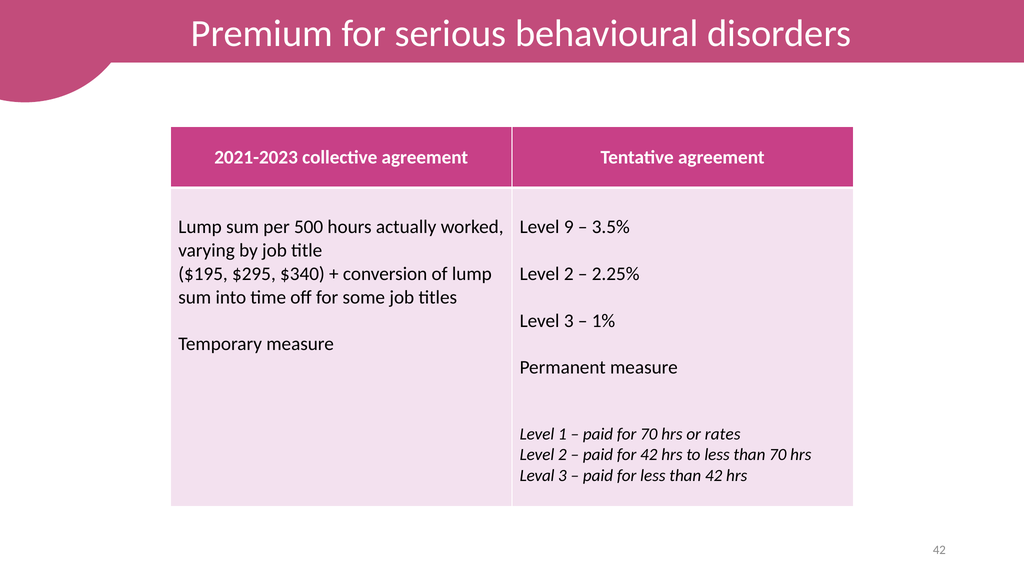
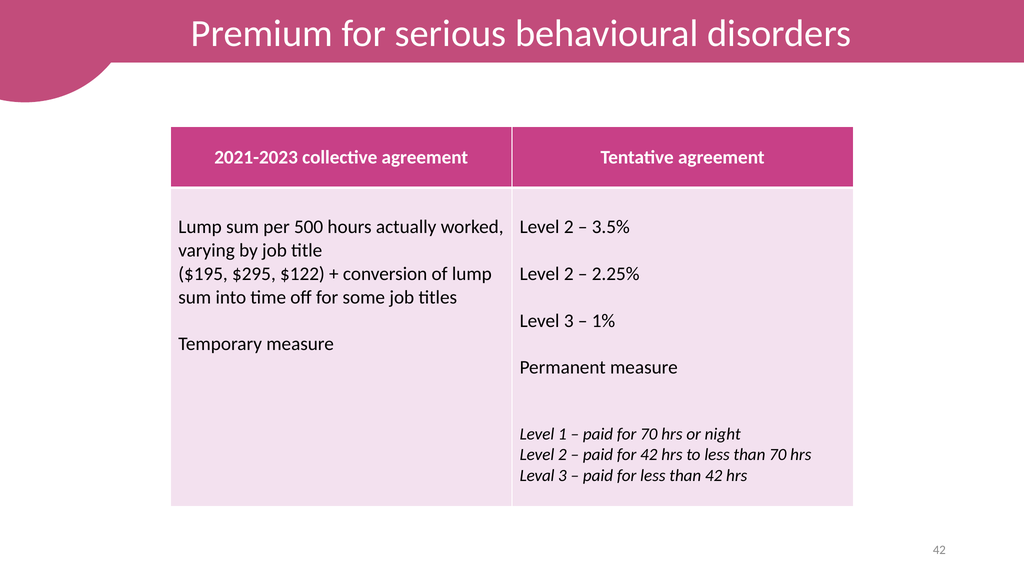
9 at (569, 227): 9 -> 2
$340: $340 -> $122
rates: rates -> night
